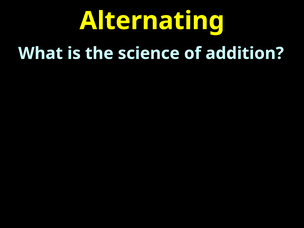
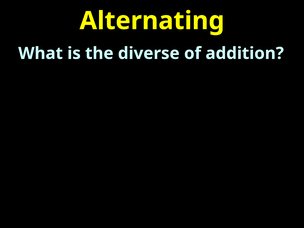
science: science -> diverse
